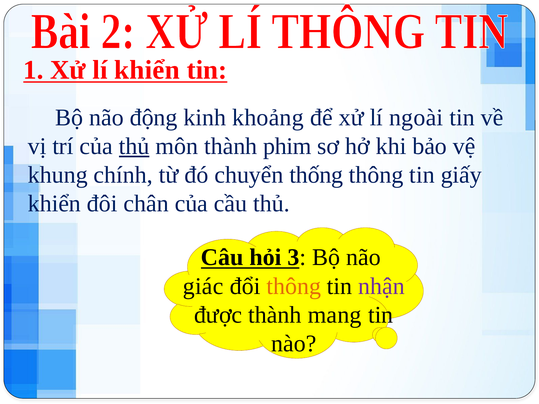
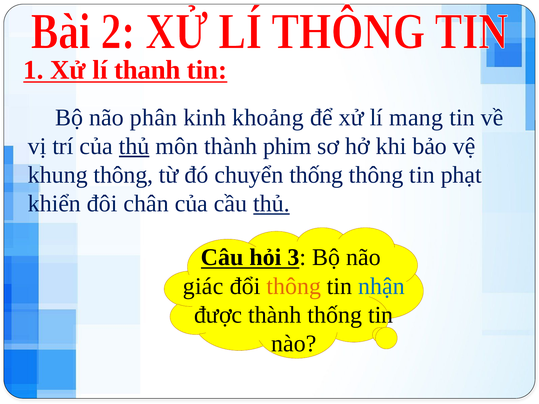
lí khiển: khiển -> thanh
động: động -> phân
ngoài: ngoài -> mang
khung chính: chính -> thông
giấy: giấy -> phạt
thủ at (271, 204) underline: none -> present
nhận colour: purple -> blue
thành mang: mang -> thống
